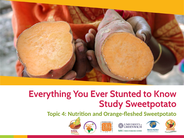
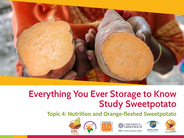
Stunted: Stunted -> Storage
